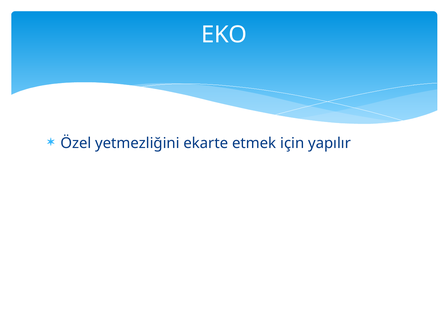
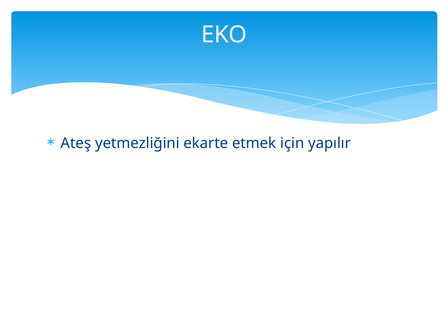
Özel: Özel -> Ateş
